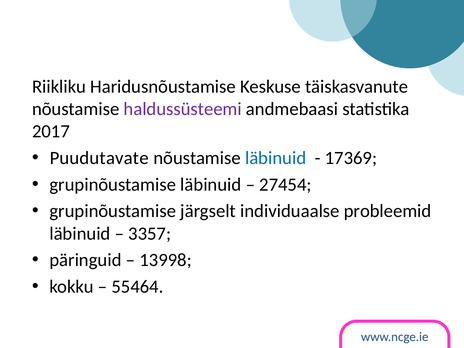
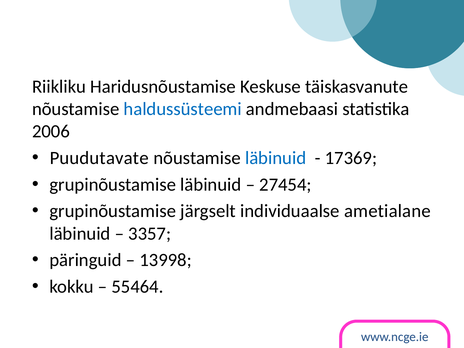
haldussüsteemi colour: purple -> blue
2017: 2017 -> 2006
probleemid: probleemid -> ametialane
